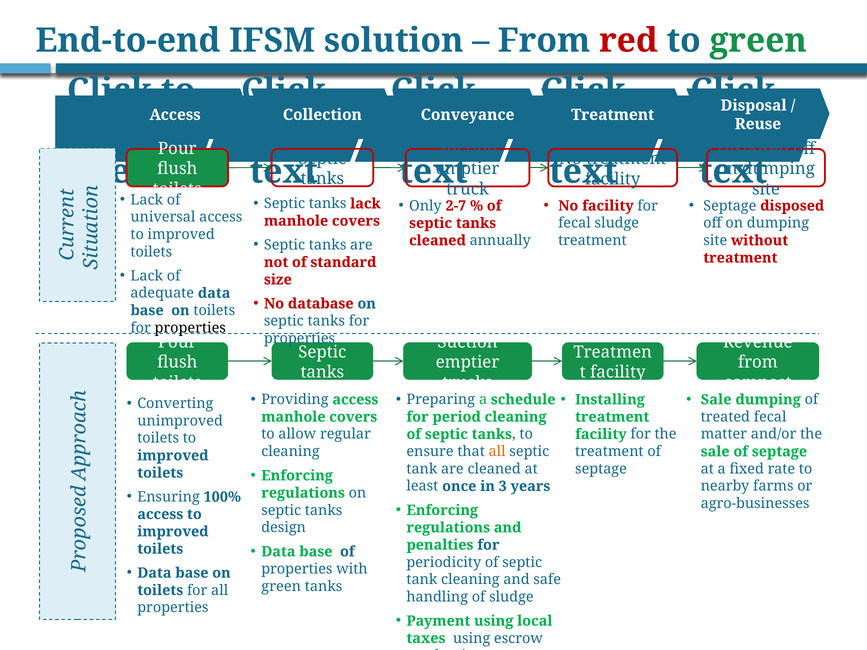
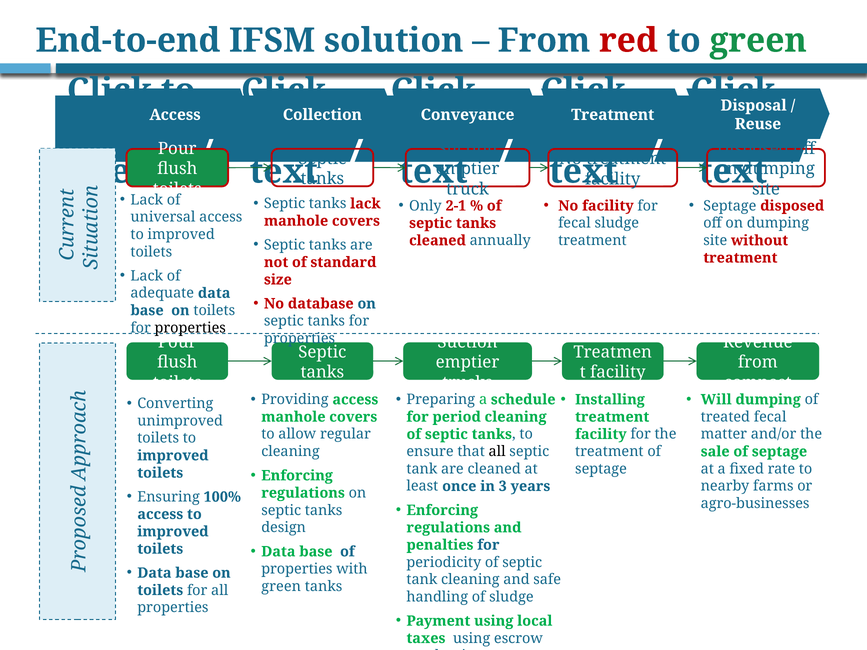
2-7: 2-7 -> 2-1
Sale at (716, 400): Sale -> Will
all at (497, 452) colour: orange -> black
